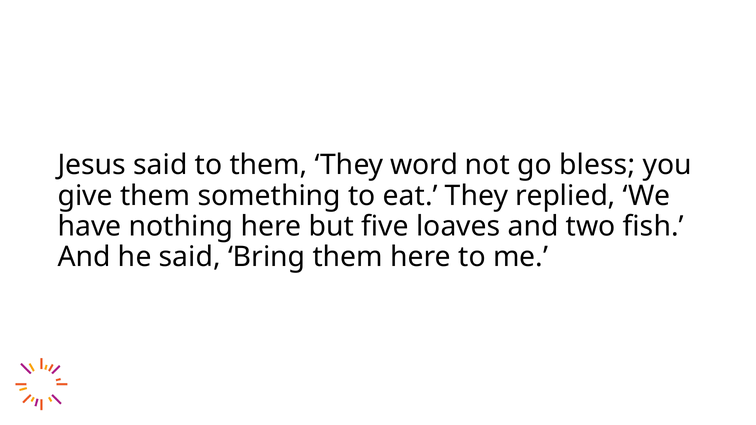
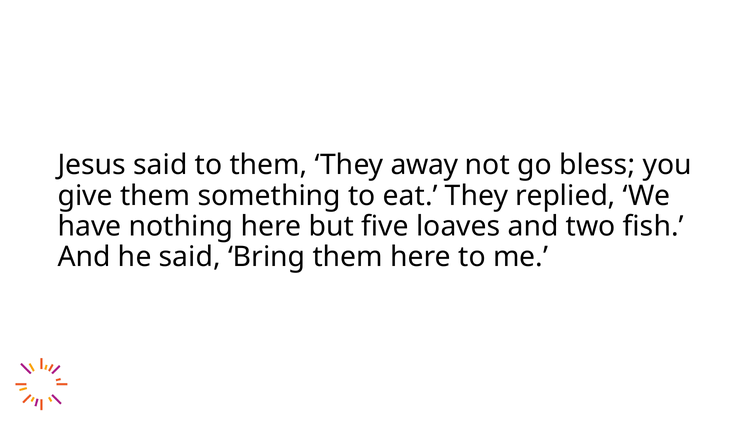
word: word -> away
